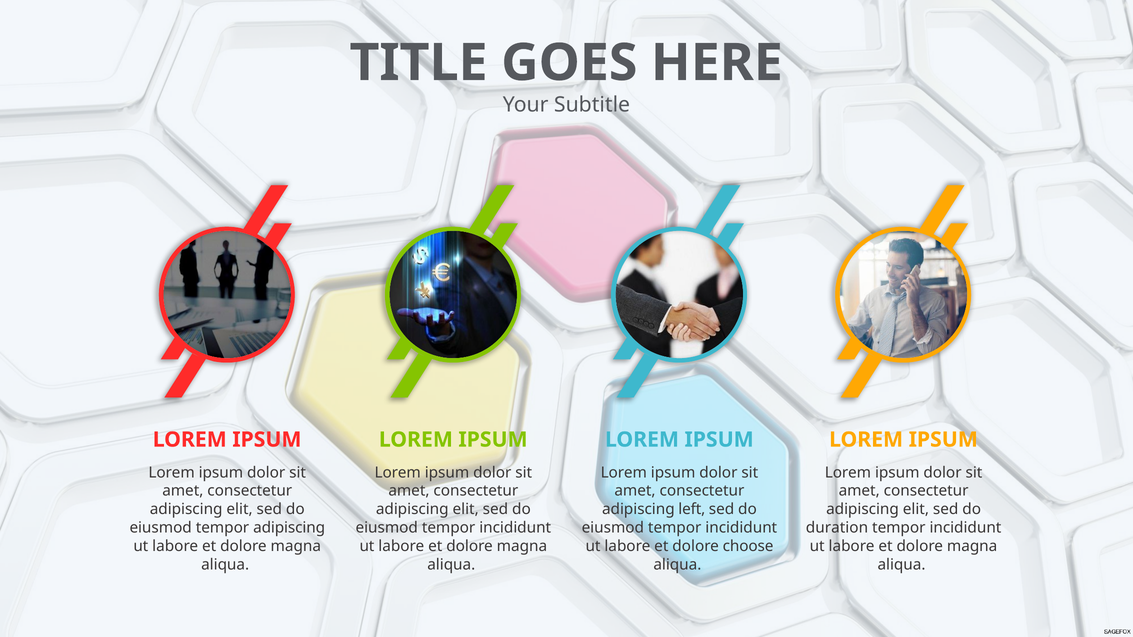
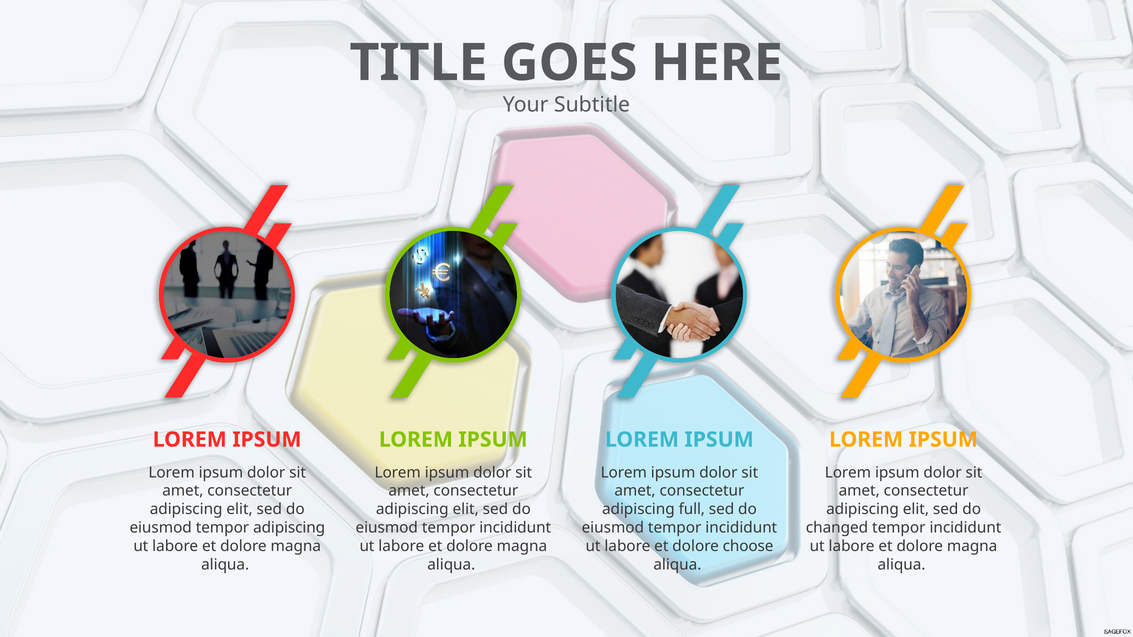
left: left -> full
duration: duration -> changed
